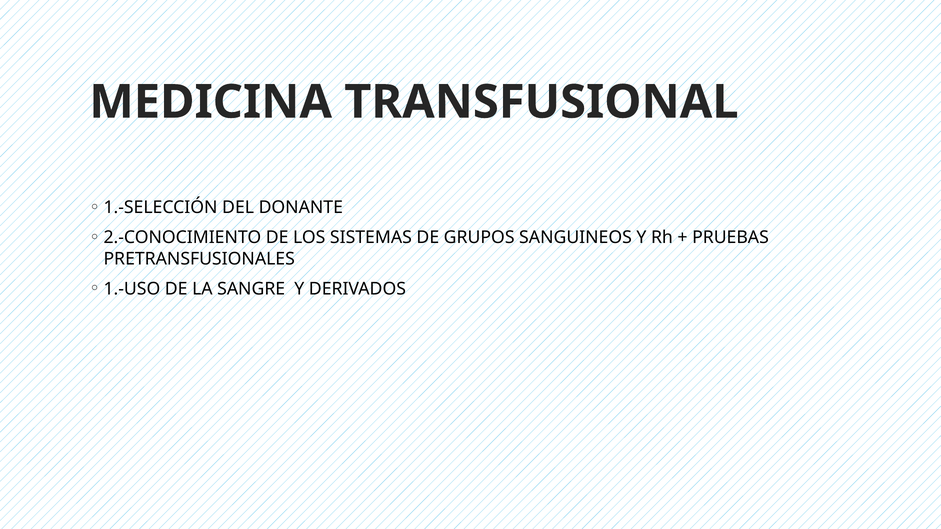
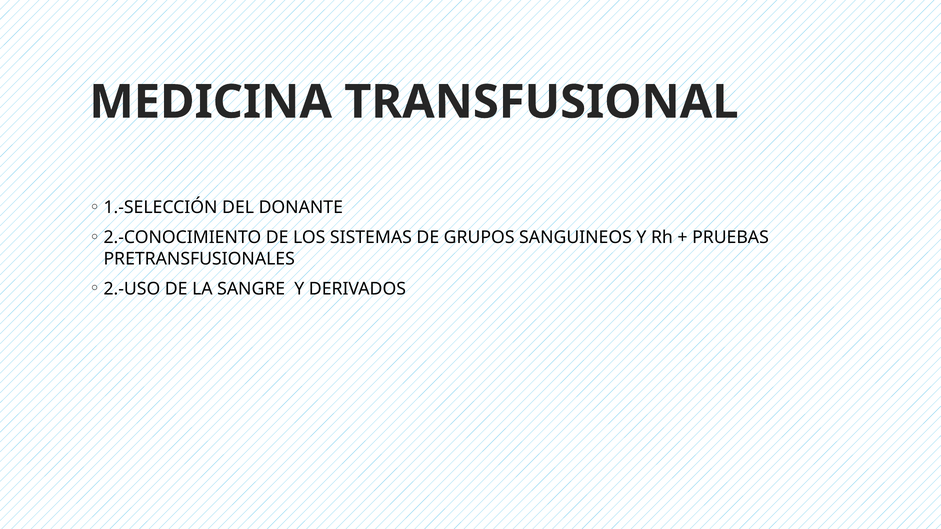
1.-USO: 1.-USO -> 2.-USO
